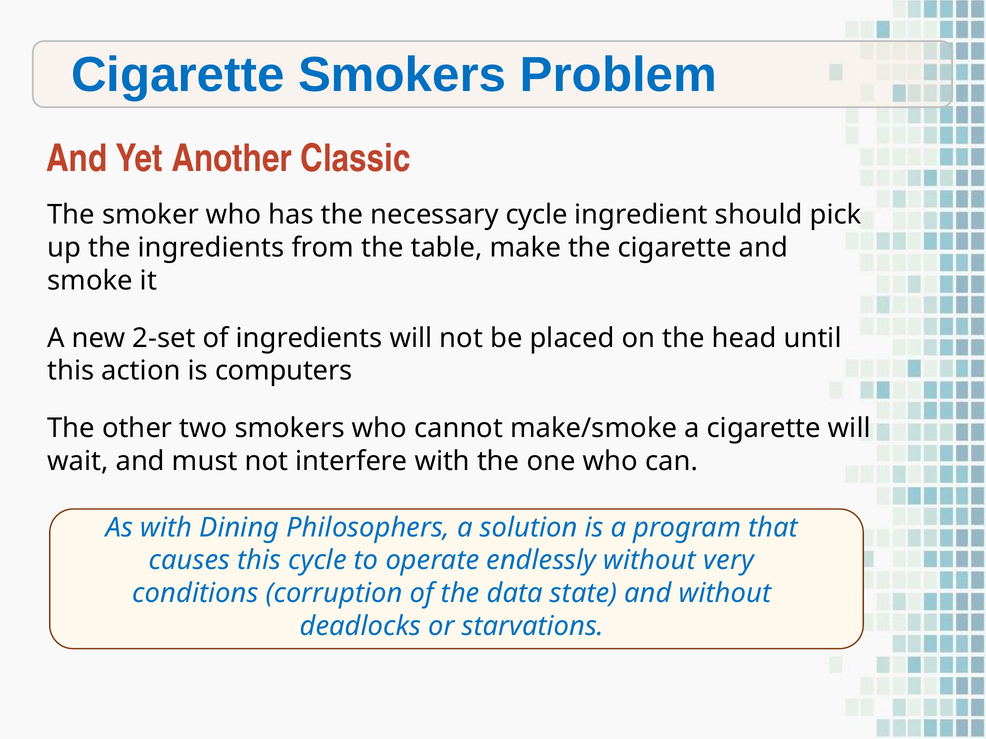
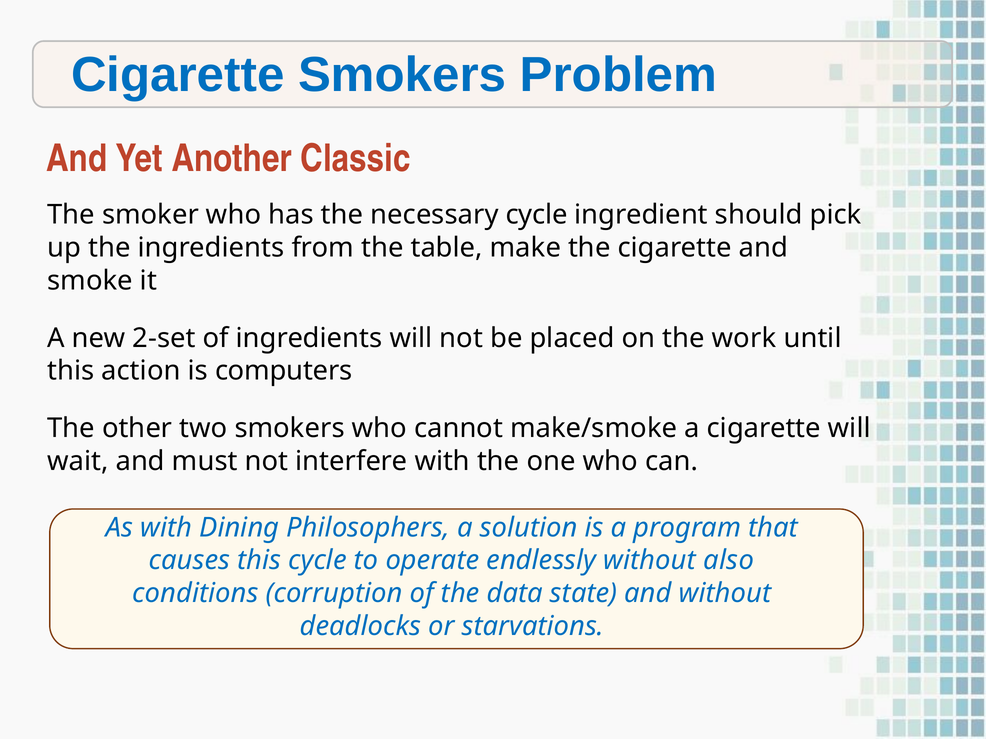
head: head -> work
very: very -> also
